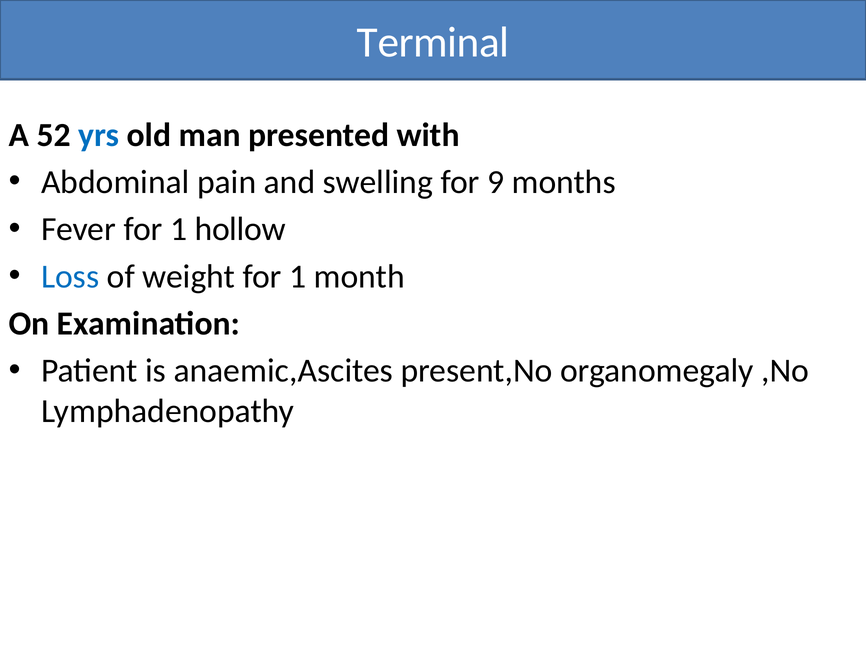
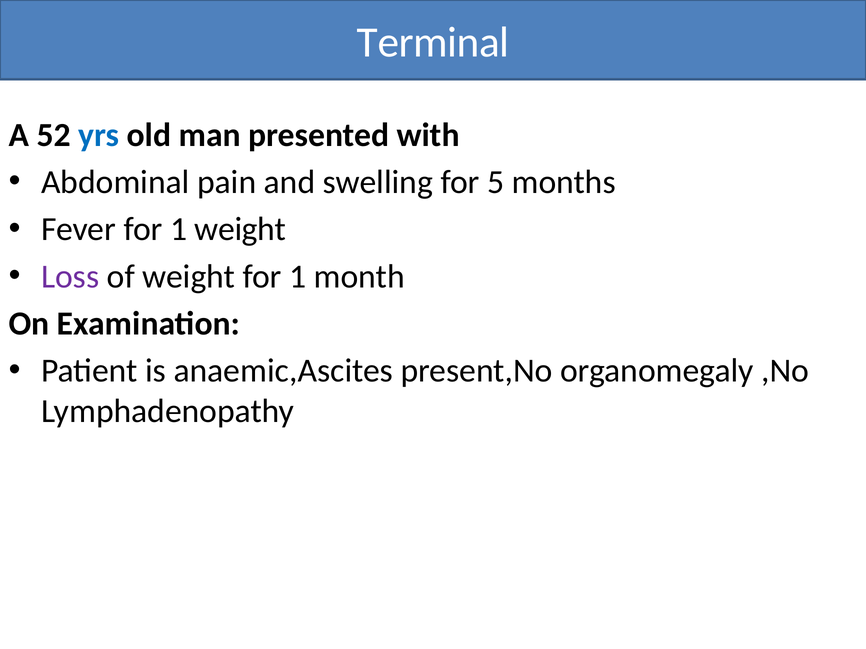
9: 9 -> 5
1 hollow: hollow -> weight
Loss colour: blue -> purple
